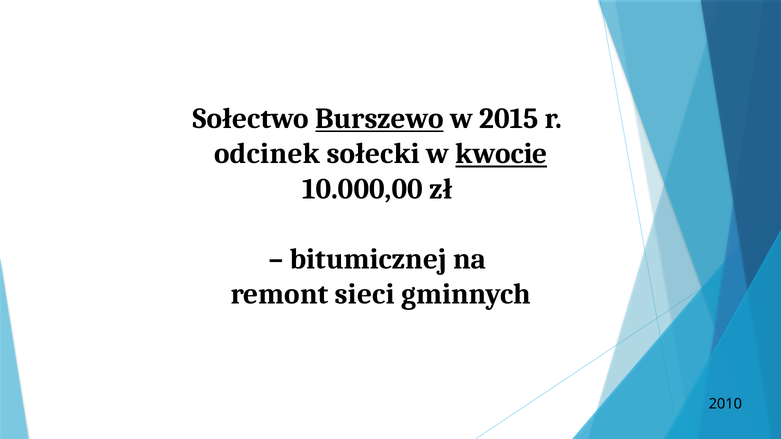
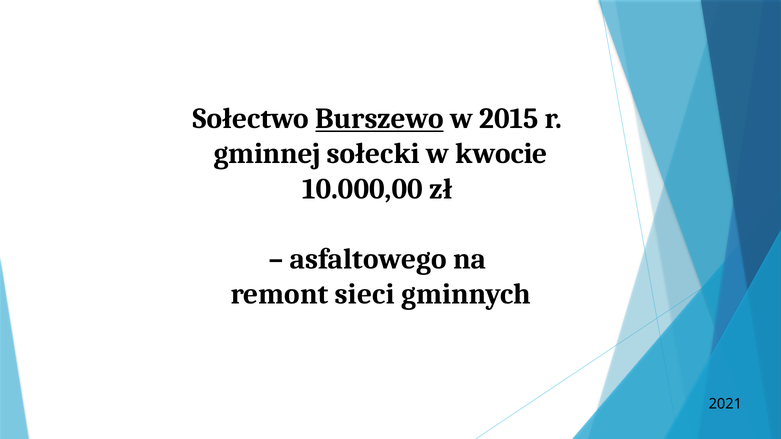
odcinek: odcinek -> gminnej
kwocie underline: present -> none
bitumicznej: bitumicznej -> asfaltowego
2010: 2010 -> 2021
